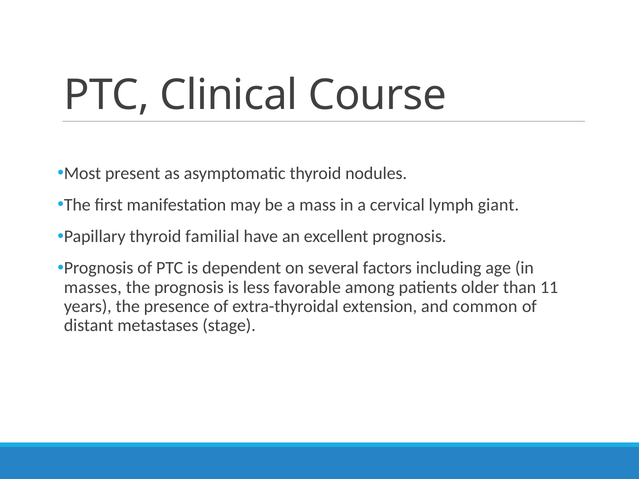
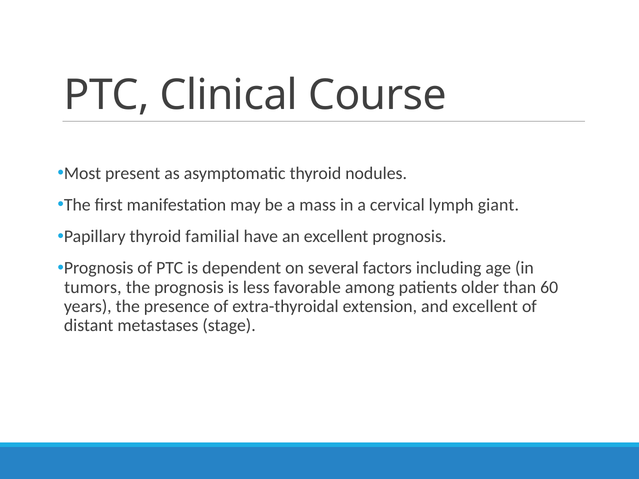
masses: masses -> tumors
11: 11 -> 60
and common: common -> excellent
